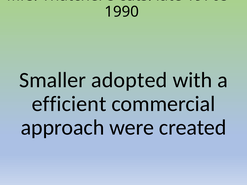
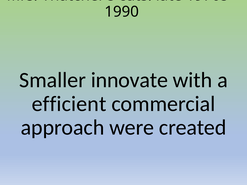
adopted: adopted -> innovate
